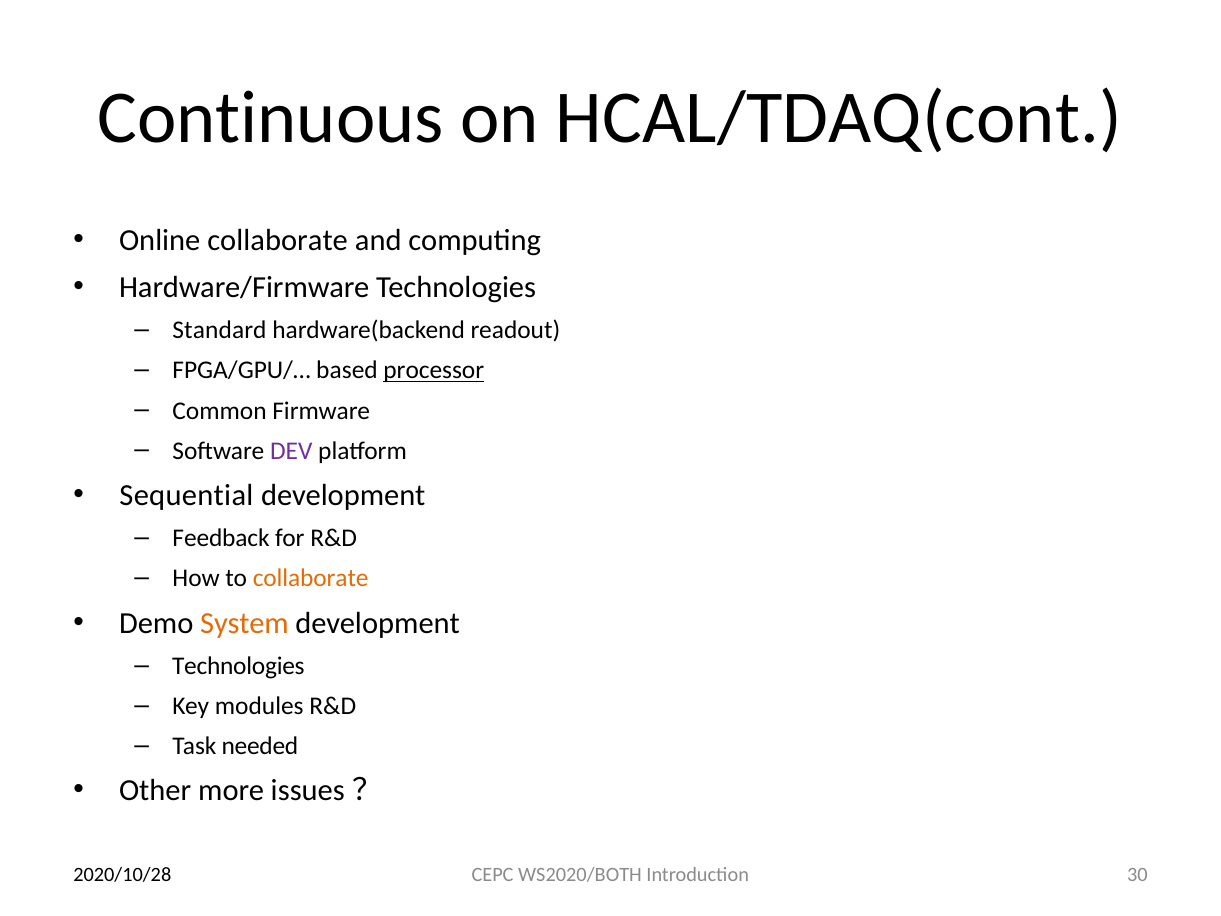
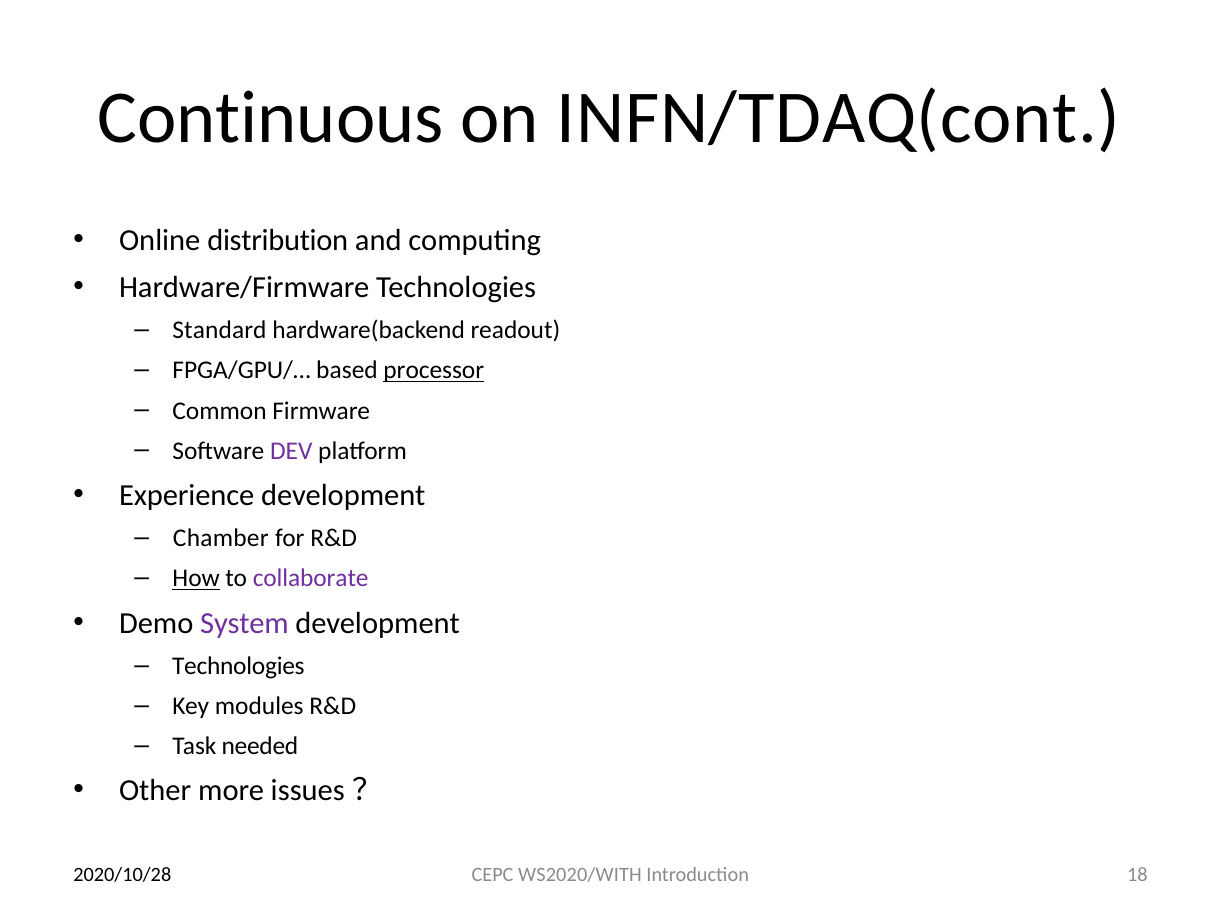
HCAL/TDAQ(cont: HCAL/TDAQ(cont -> INFN/TDAQ(cont
Online collaborate: collaborate -> distribution
Sequential: Sequential -> Experience
Feedback: Feedback -> Chamber
How underline: none -> present
collaborate at (311, 578) colour: orange -> purple
System colour: orange -> purple
WS2020/BOTH: WS2020/BOTH -> WS2020/WITH
30: 30 -> 18
